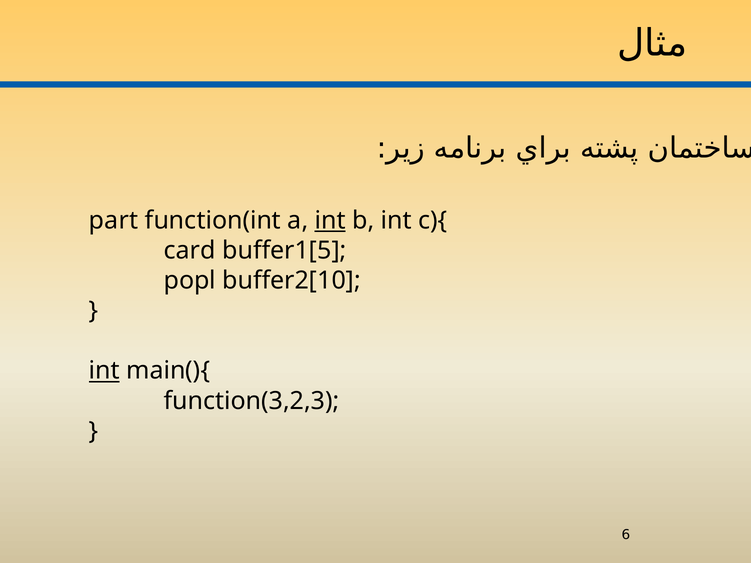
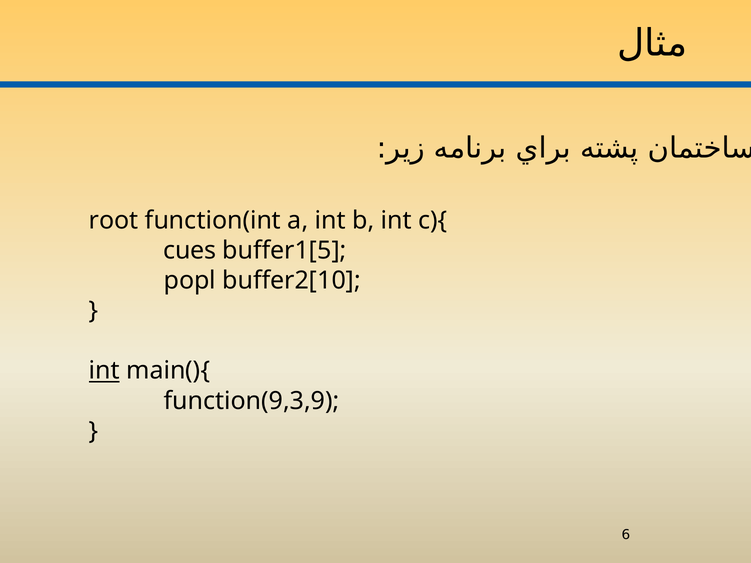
part: part -> root
int at (330, 221) underline: present -> none
card: card -> cues
function(3,2,3: function(3,2,3 -> function(9,3,9
